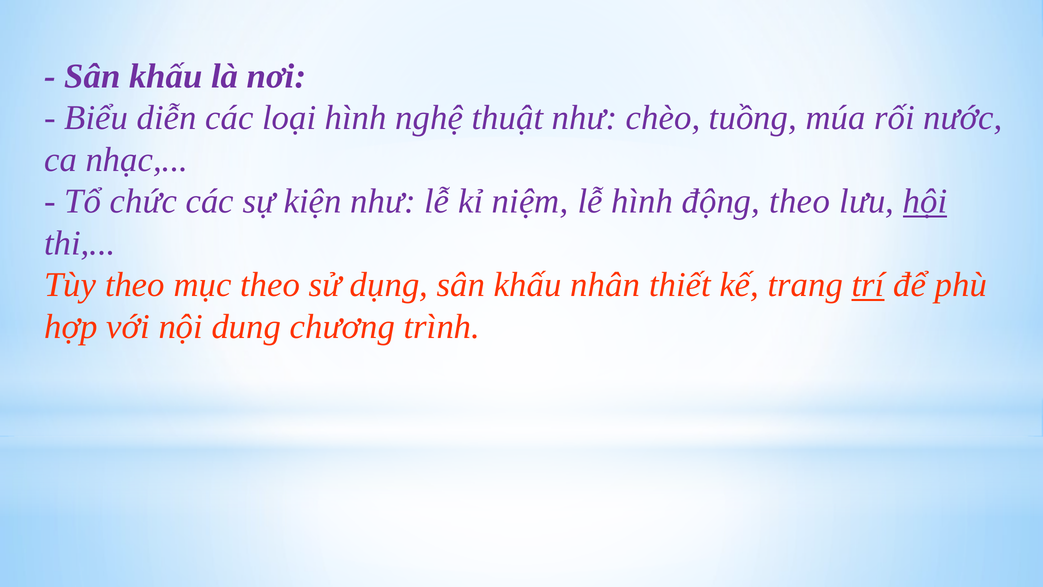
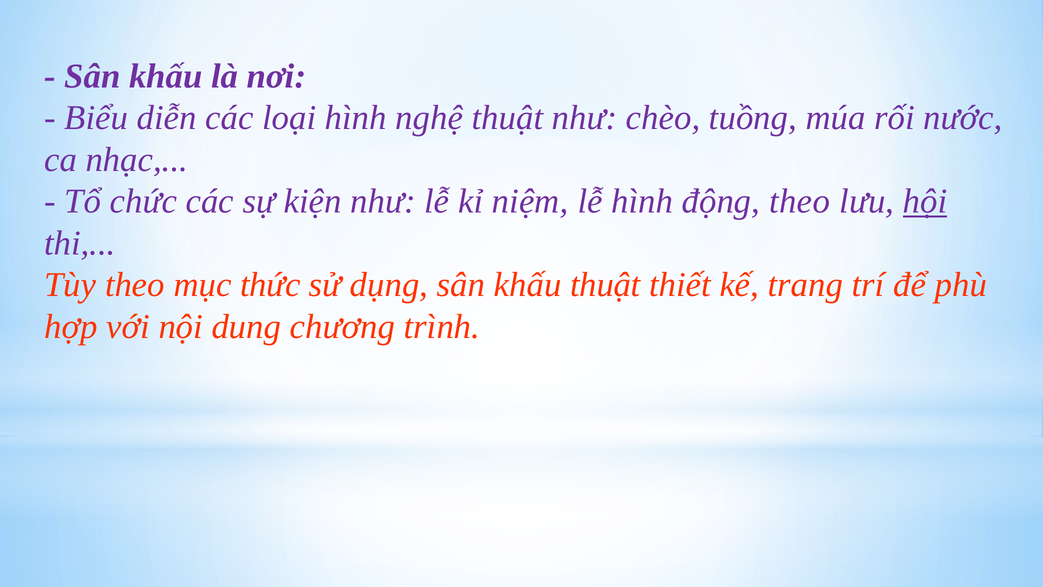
mục theo: theo -> thức
khấu nhân: nhân -> thuật
trí underline: present -> none
